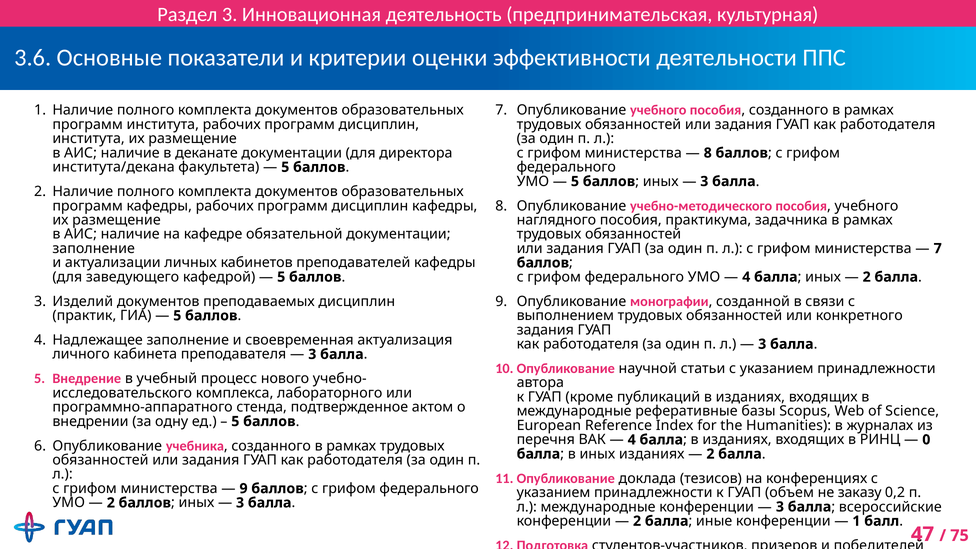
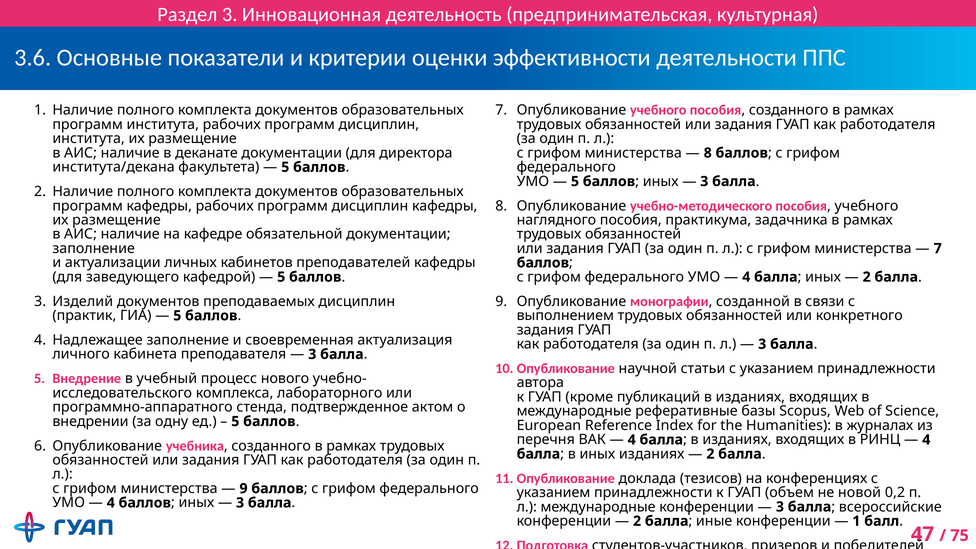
0 at (926, 440): 0 -> 4
заказу: заказу -> новой
2 at (111, 503): 2 -> 4
